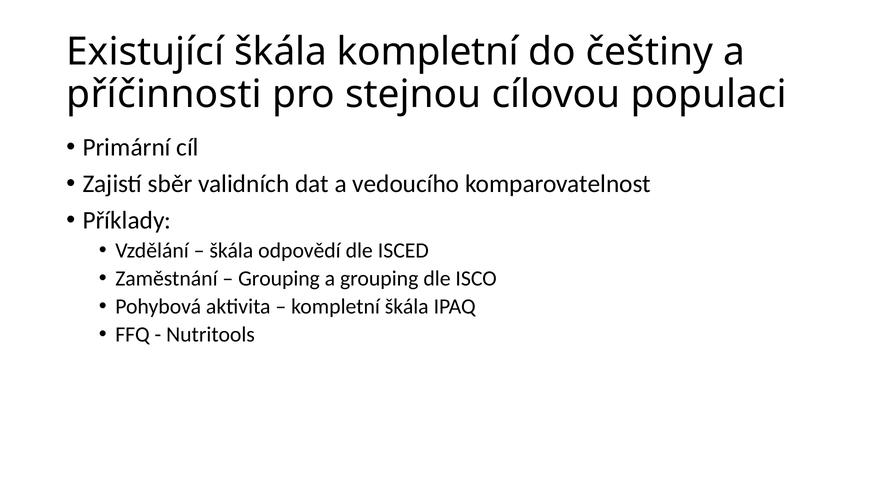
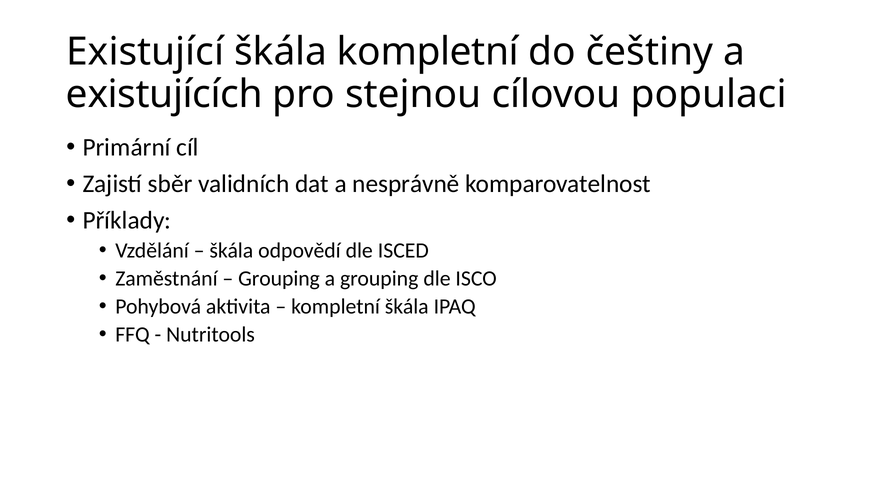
příčinnosti: příčinnosti -> existujících
vedoucího: vedoucího -> nesprávně
